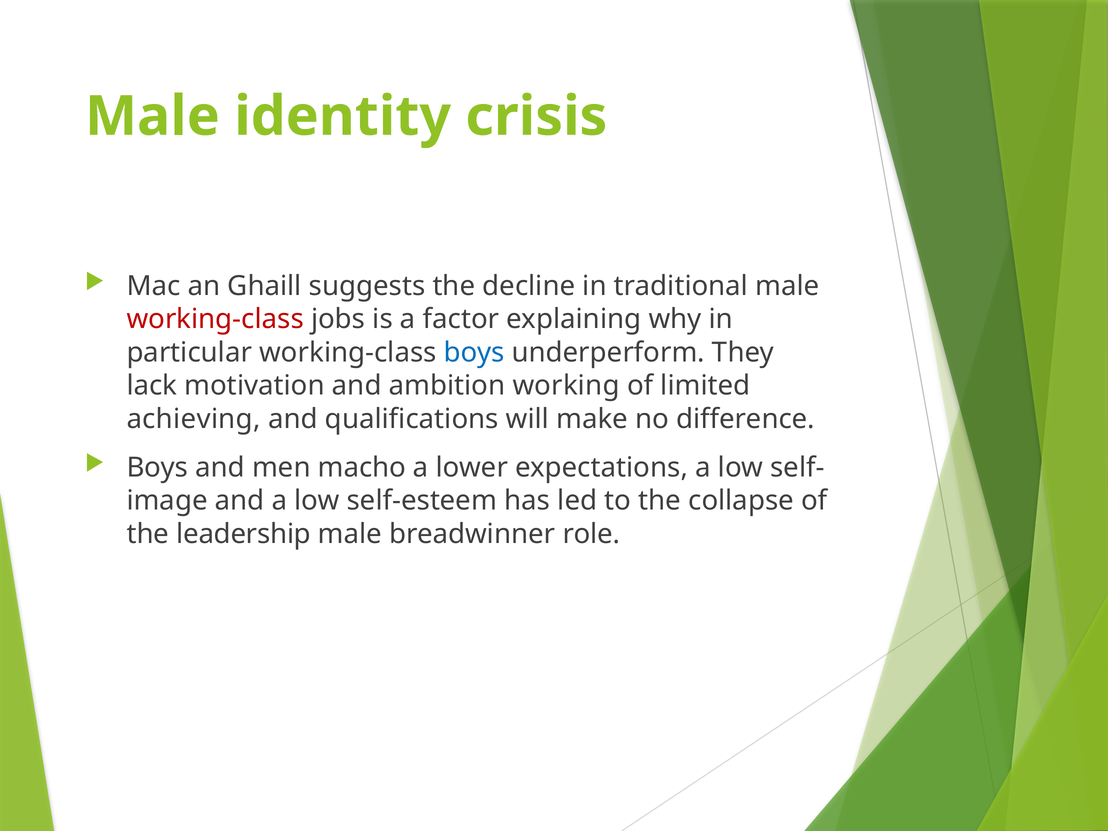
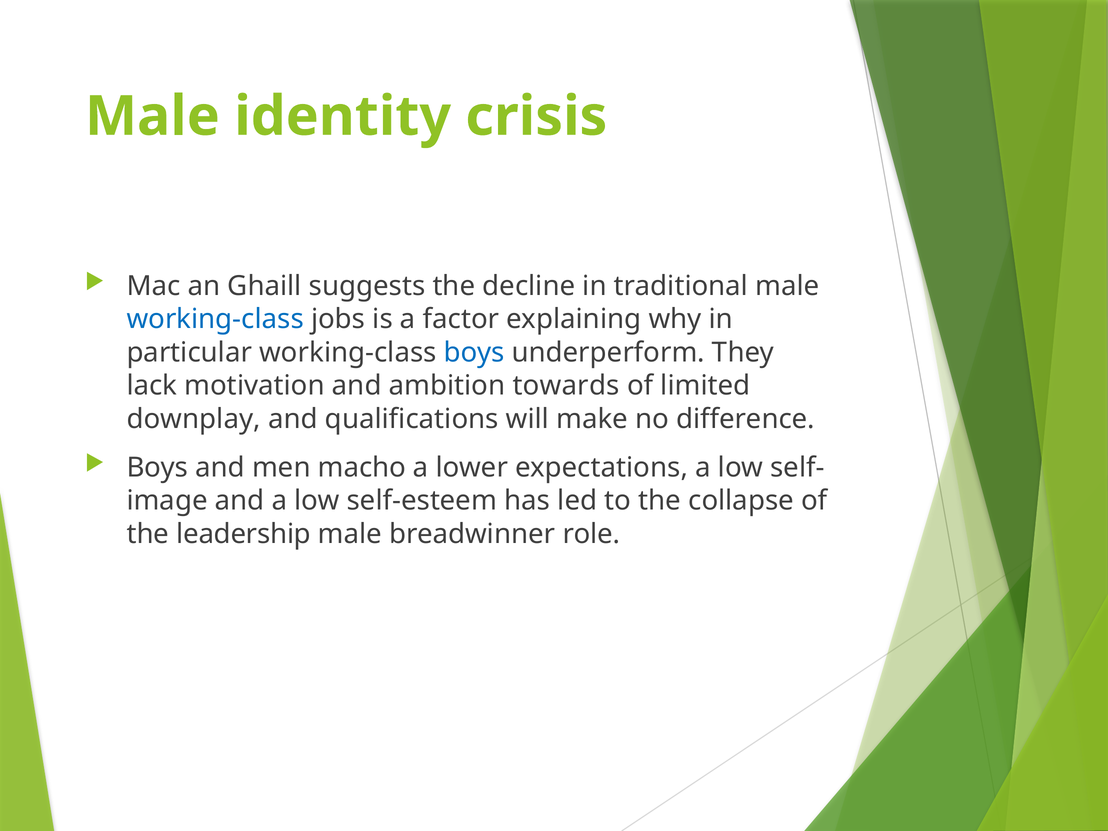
working-class at (215, 319) colour: red -> blue
working: working -> towards
achieving: achieving -> downplay
